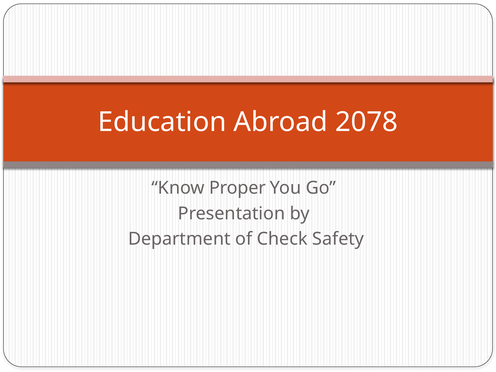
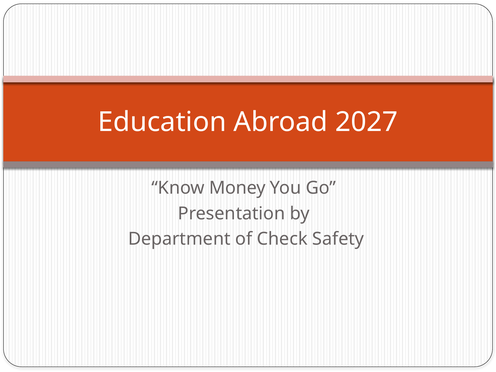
2078: 2078 -> 2027
Proper: Proper -> Money
